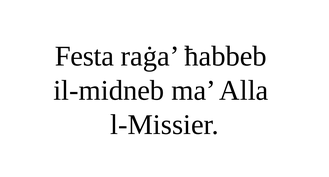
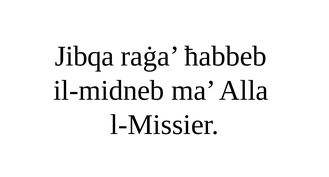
Festa: Festa -> Jibqa
